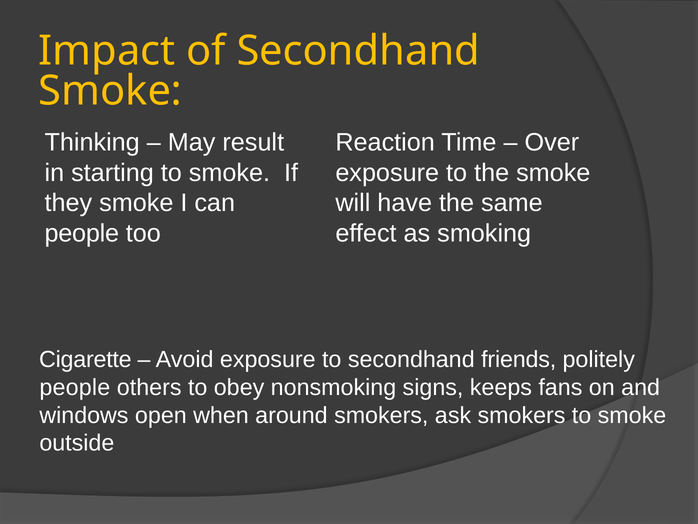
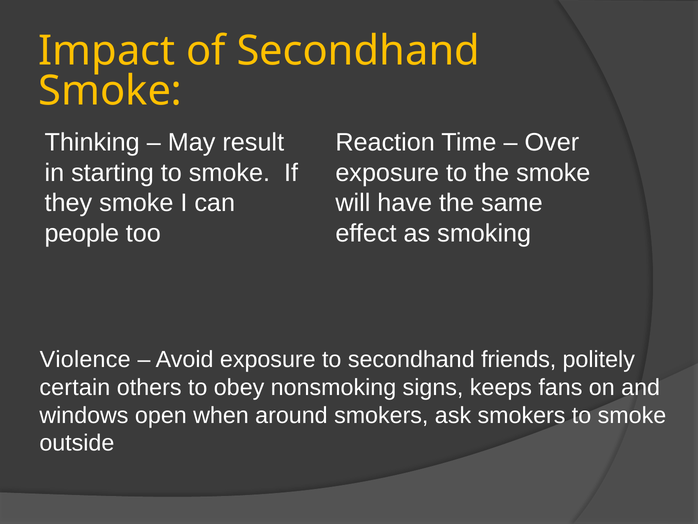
Cigarette: Cigarette -> Violence
people at (75, 387): people -> certain
